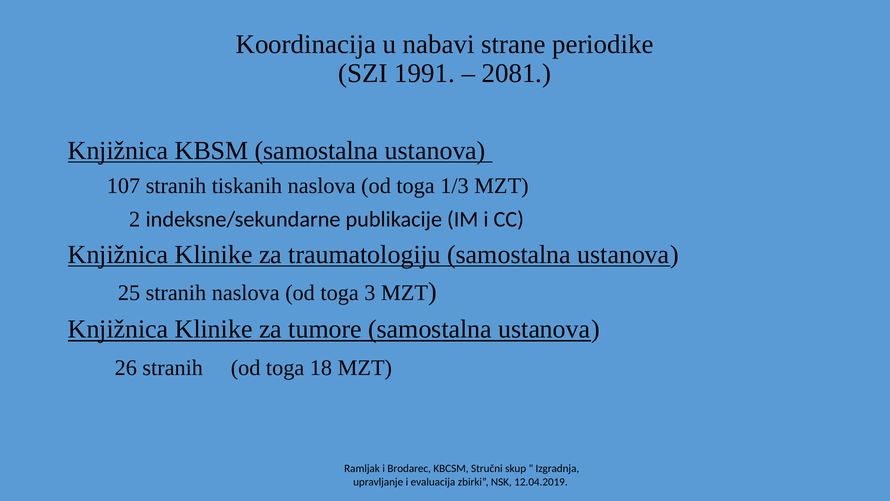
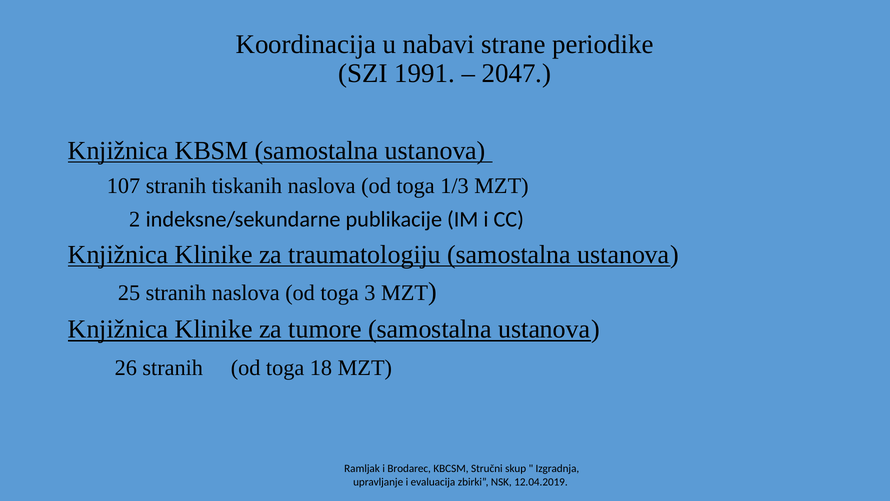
2081: 2081 -> 2047
